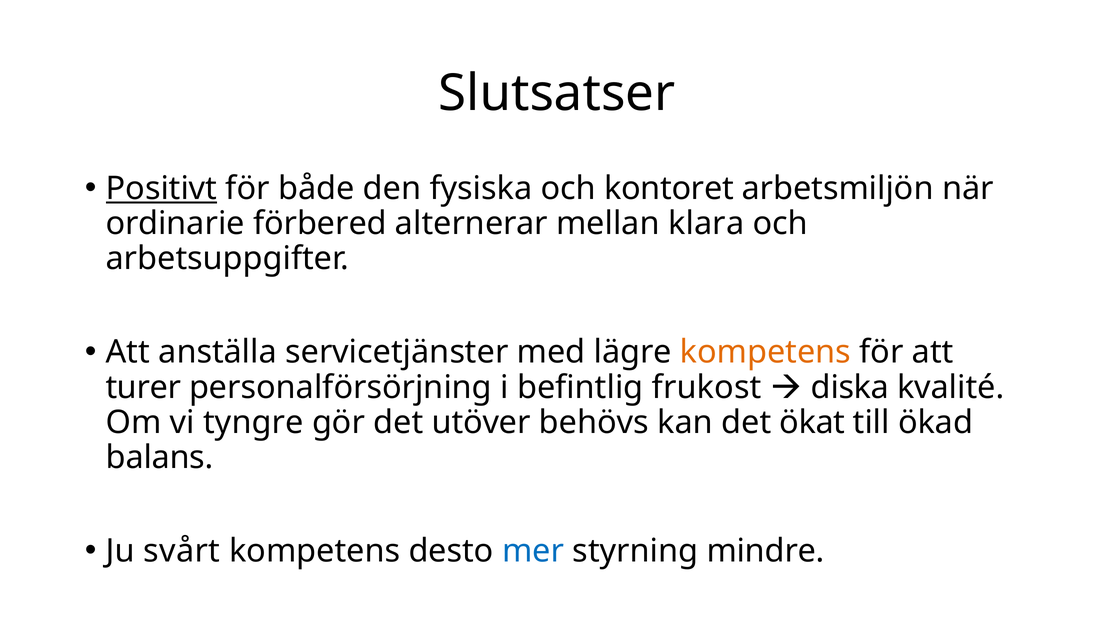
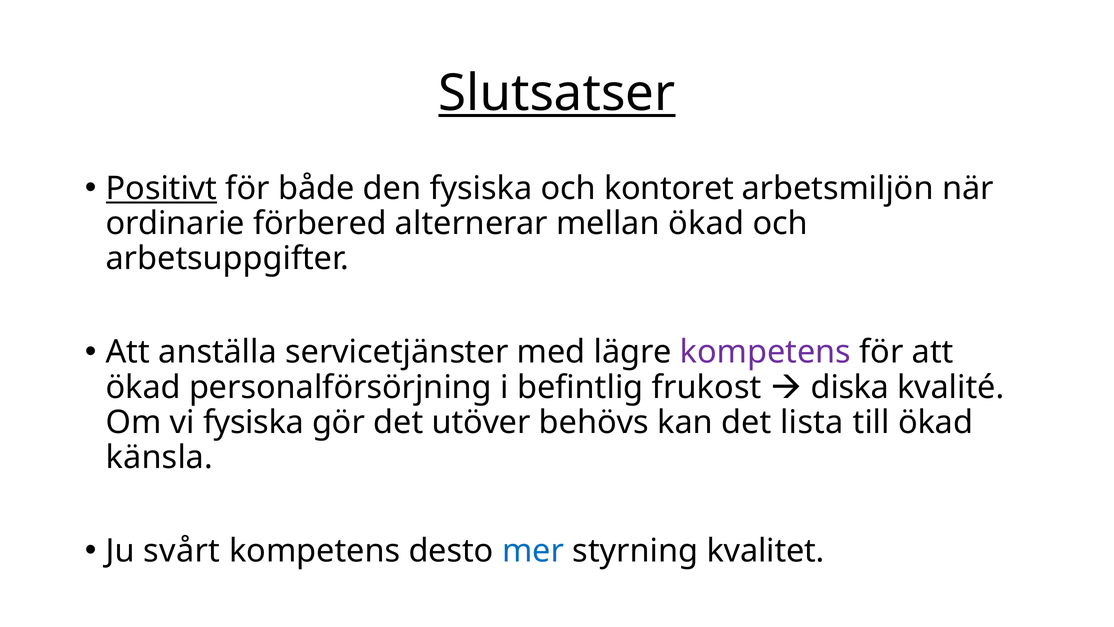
Slutsatser underline: none -> present
mellan klara: klara -> ökad
kompetens at (765, 352) colour: orange -> purple
turer at (143, 387): turer -> ökad
vi tyngre: tyngre -> fysiska
ökat: ökat -> lista
balans: balans -> känsla
mindre: mindre -> kvalitet
